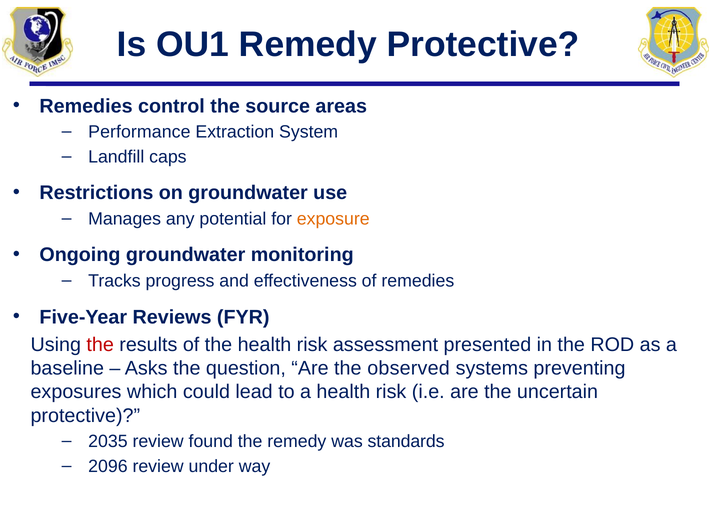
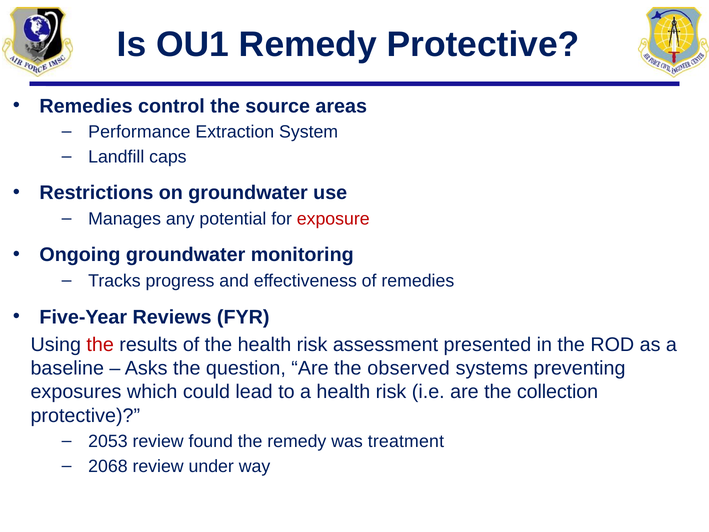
exposure colour: orange -> red
uncertain: uncertain -> collection
2035: 2035 -> 2053
standards: standards -> treatment
2096: 2096 -> 2068
